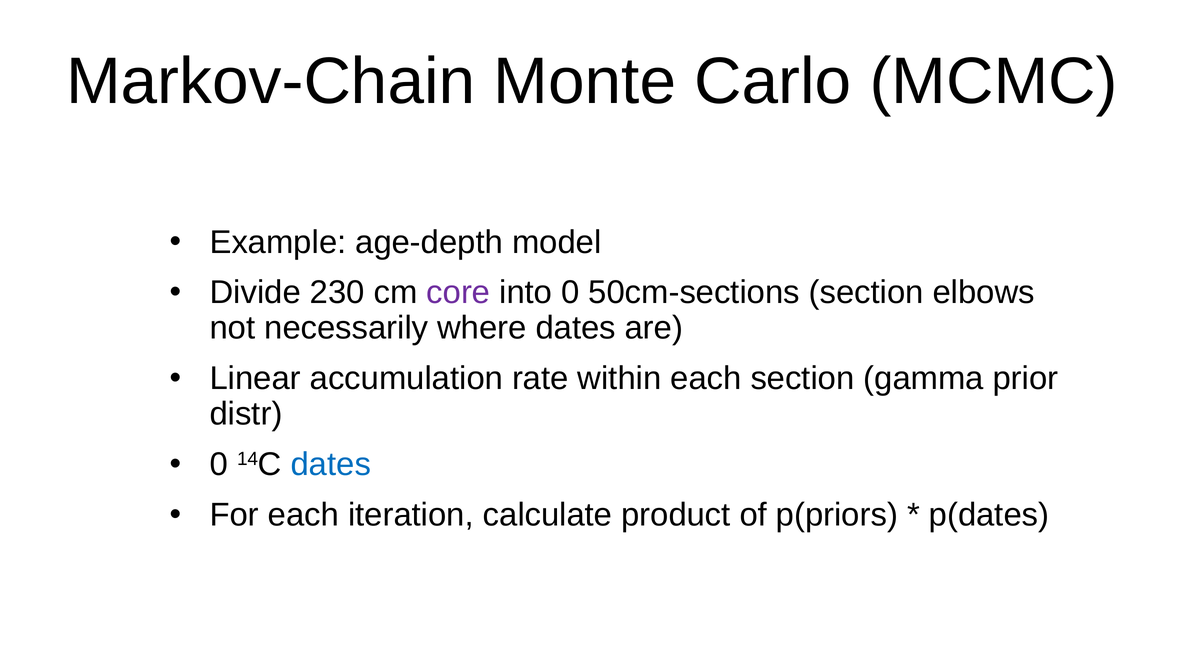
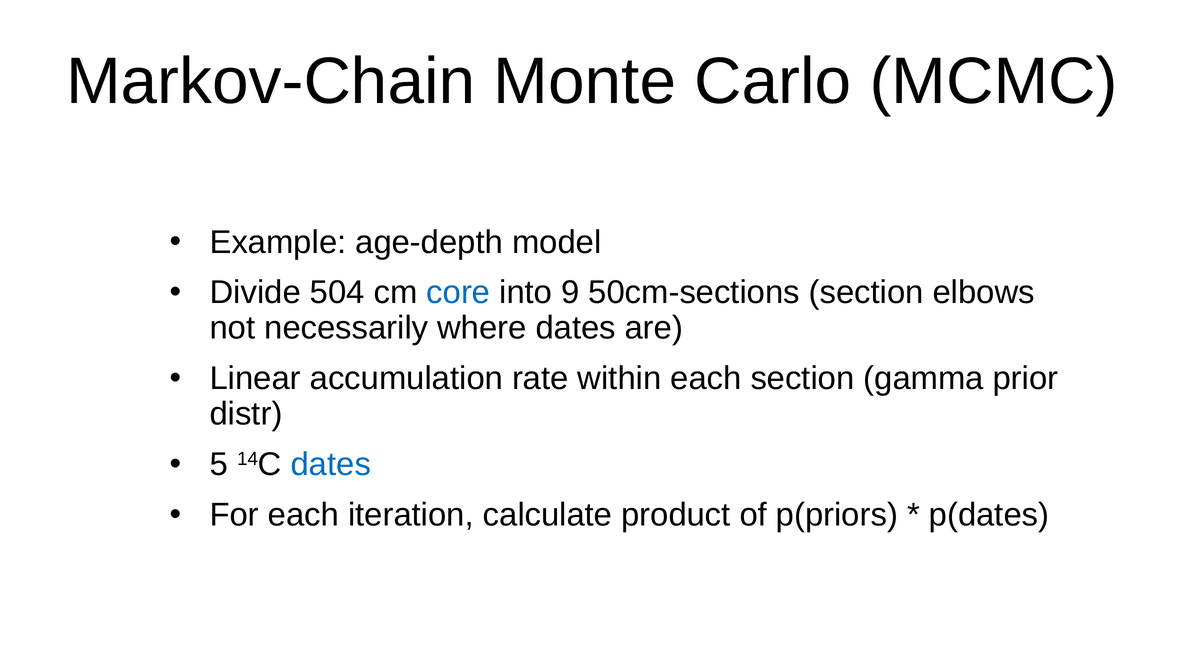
230: 230 -> 504
core colour: purple -> blue
into 0: 0 -> 9
0 at (219, 465): 0 -> 5
